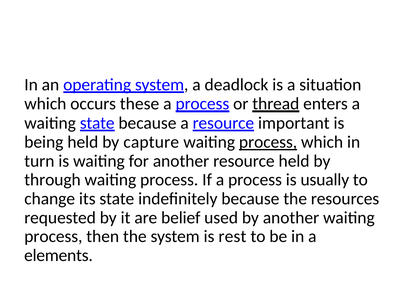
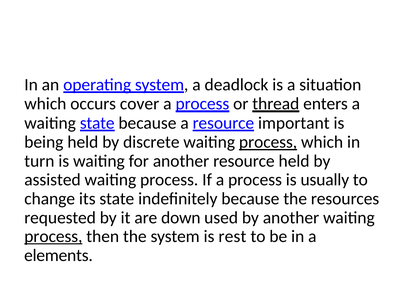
these: these -> cover
capture: capture -> discrete
through: through -> assisted
belief: belief -> down
process at (53, 236) underline: none -> present
